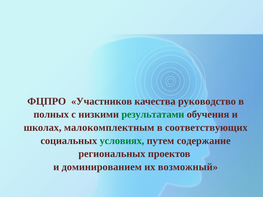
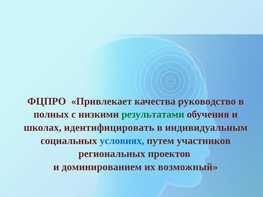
Участников: Участников -> Привлекает
малокомплектным: малокомплектным -> идентифицировать
соответствующих: соответствующих -> индивидуальным
условиях colour: green -> blue
содержание: содержание -> участников
